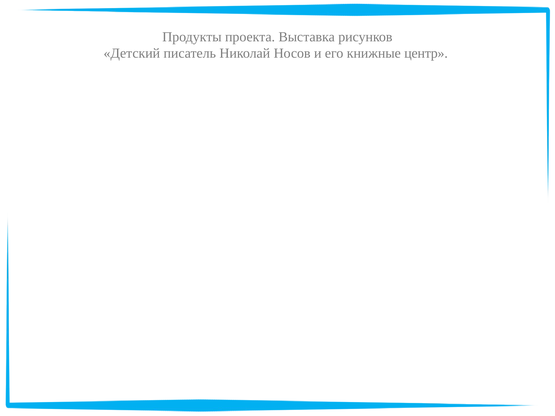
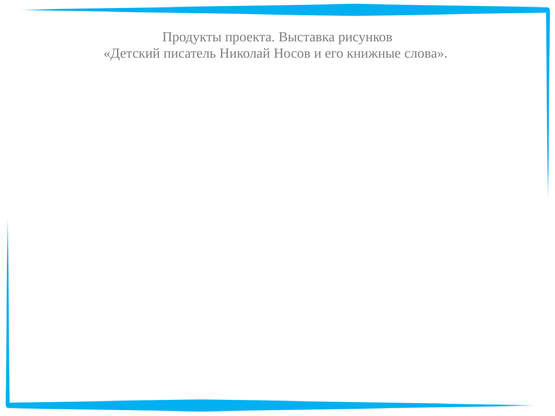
центр: центр -> слова
